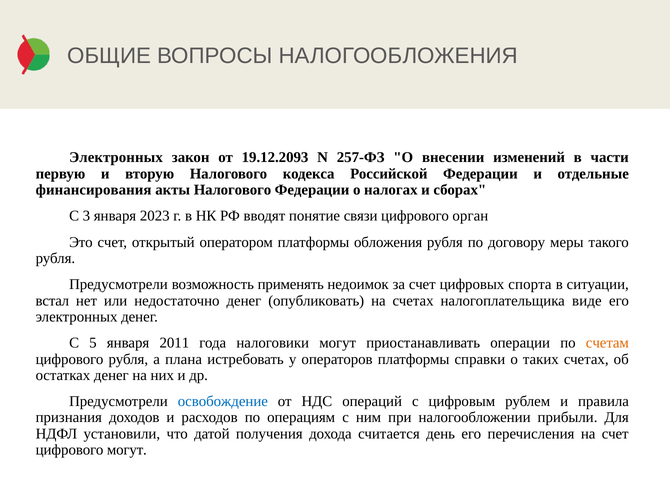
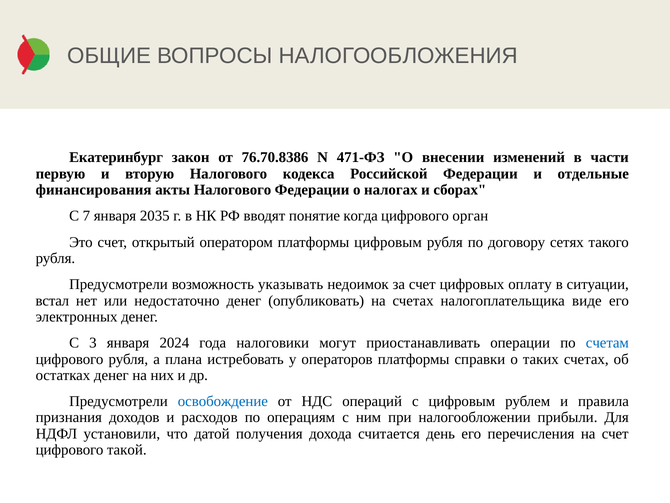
Электронных at (116, 157): Электронных -> Екатеринбург
19.12.2093: 19.12.2093 -> 76.70.8386
257-ФЗ: 257-ФЗ -> 471-ФЗ
3: 3 -> 7
2023: 2023 -> 2035
связи: связи -> когда
платформы обложения: обложения -> цифровым
меры: меры -> сетях
применять: применять -> указывать
спорта: спорта -> оплату
5: 5 -> 3
2011: 2011 -> 2024
счетам colour: orange -> blue
цифрового могут: могут -> такой
